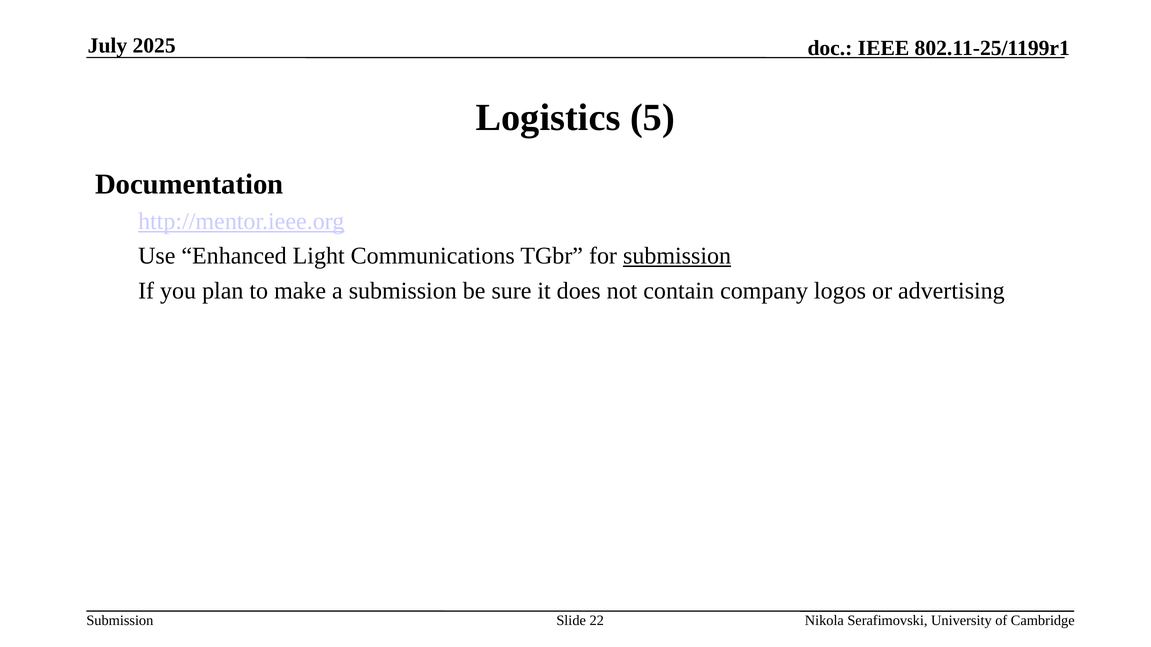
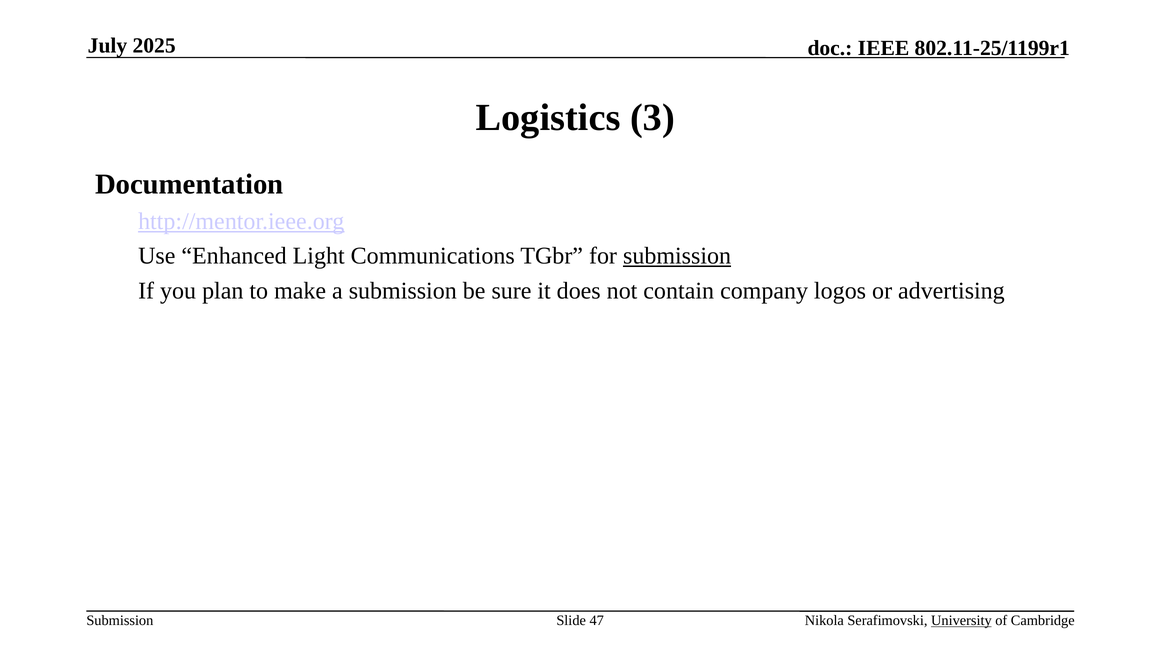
5: 5 -> 3
22: 22 -> 47
University underline: none -> present
